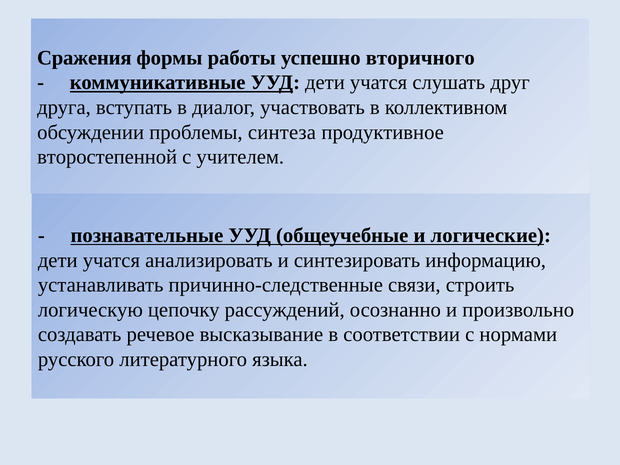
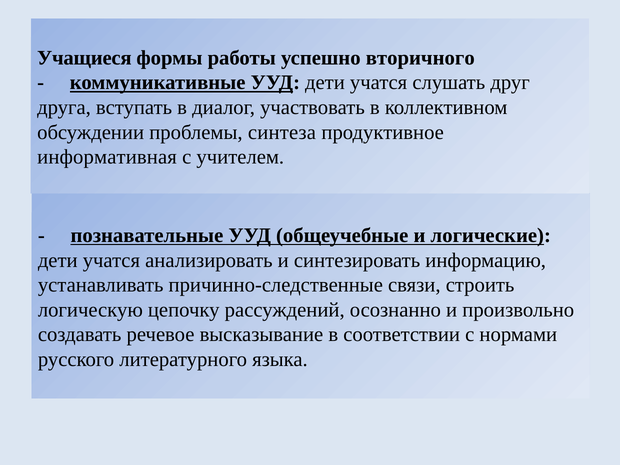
Сражения: Сражения -> Учащиеся
второстепенной: второстепенной -> информативная
